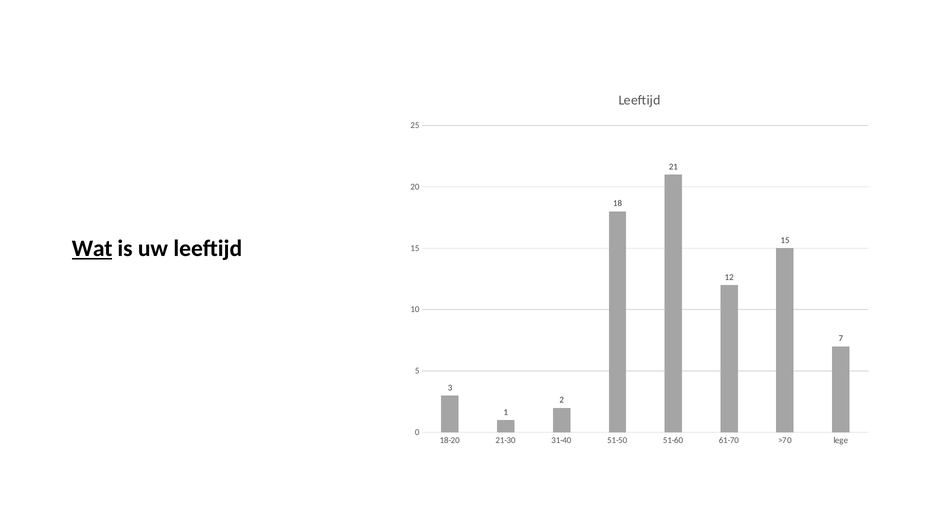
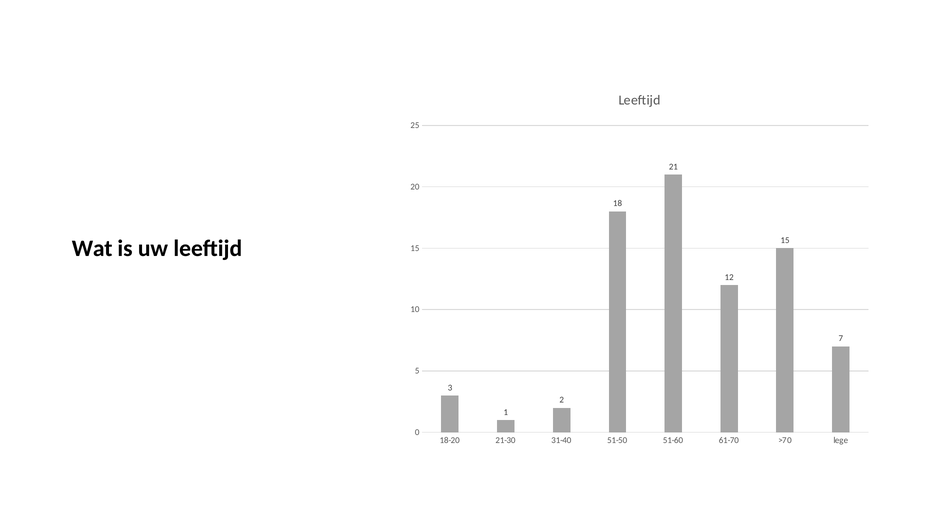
Wat underline: present -> none
